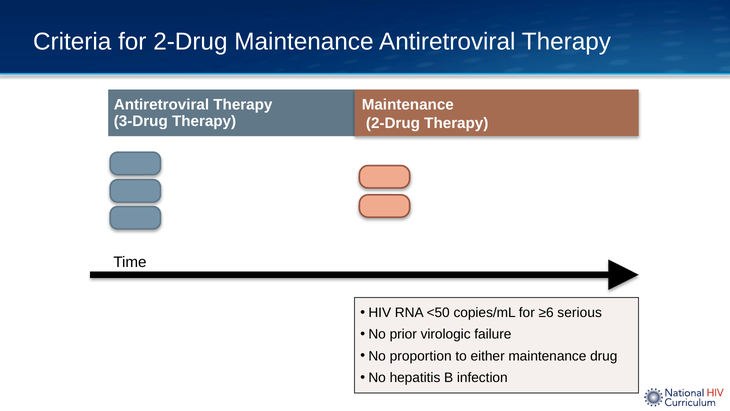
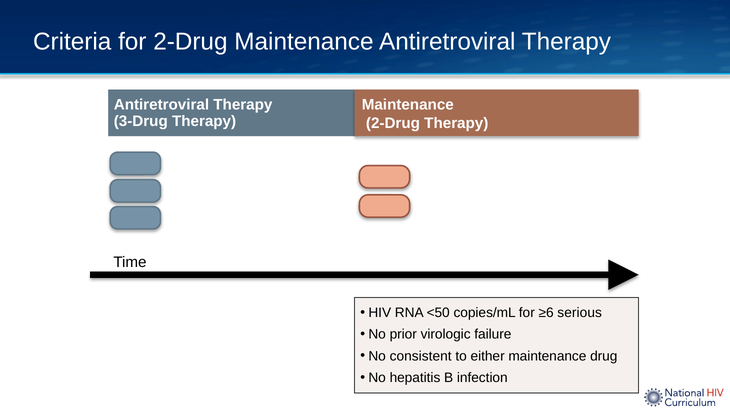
proportion: proportion -> consistent
